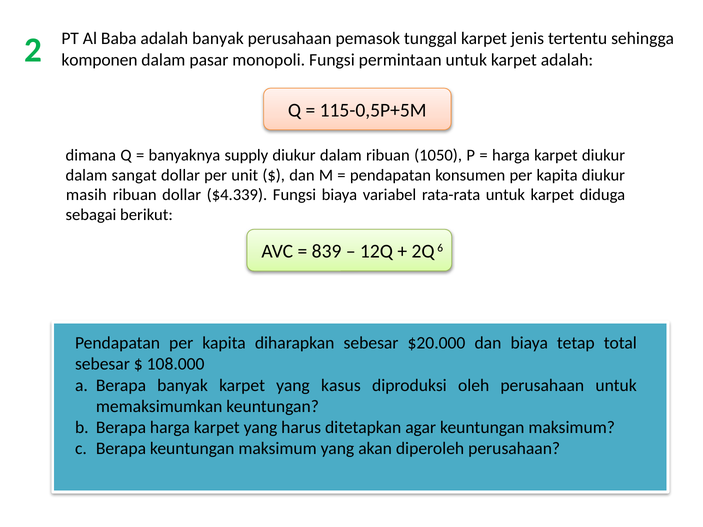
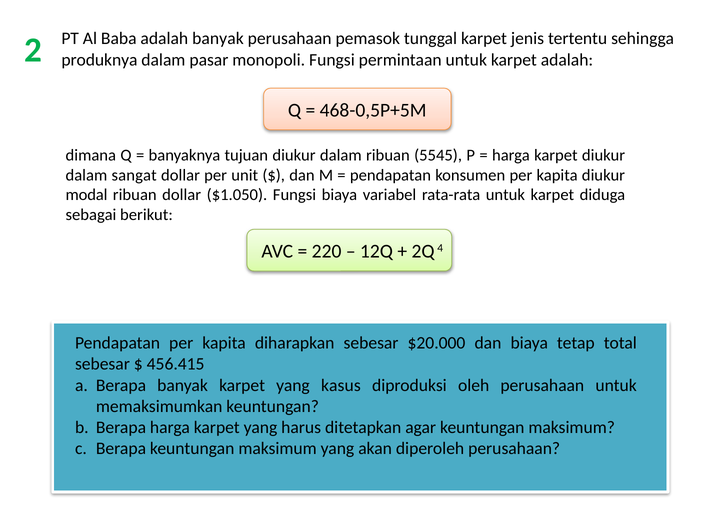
komponen: komponen -> produknya
115-0,5P+5M: 115-0,5P+5M -> 468-0,5P+5M
supply: supply -> tujuan
1050: 1050 -> 5545
masih: masih -> modal
$4.339: $4.339 -> $1.050
839: 839 -> 220
6: 6 -> 4
108.000: 108.000 -> 456.415
